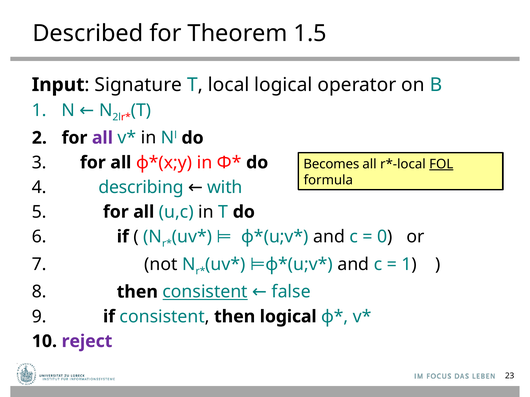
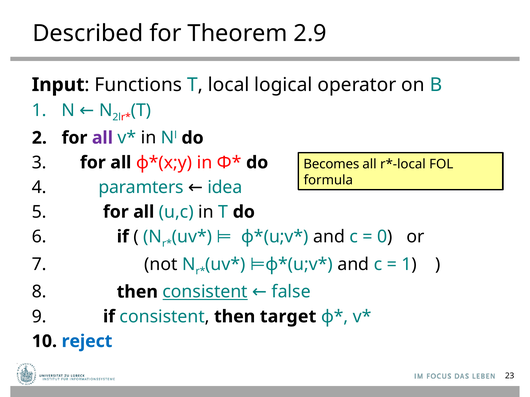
1.5: 1.5 -> 2.9
Signature: Signature -> Functions
FOL underline: present -> none
describing: describing -> paramters
with: with -> idea
then logical: logical -> target
reject colour: purple -> blue
